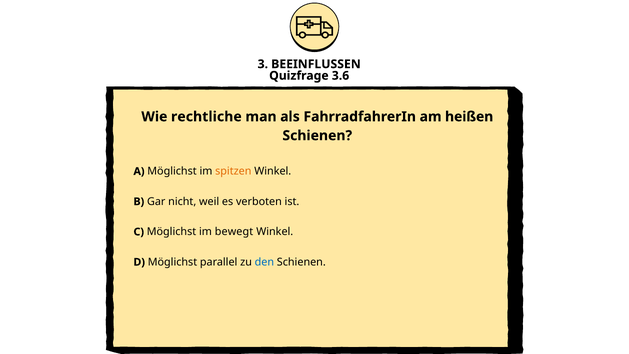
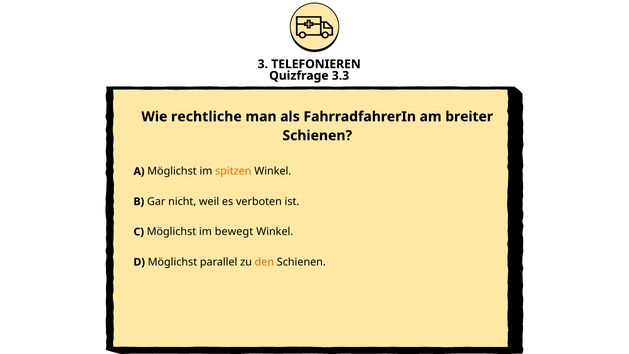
BEEINFLUSSEN: BEEINFLUSSEN -> TELEFONIEREN
3.6: 3.6 -> 3.3
heißen: heißen -> breiter
den colour: blue -> orange
